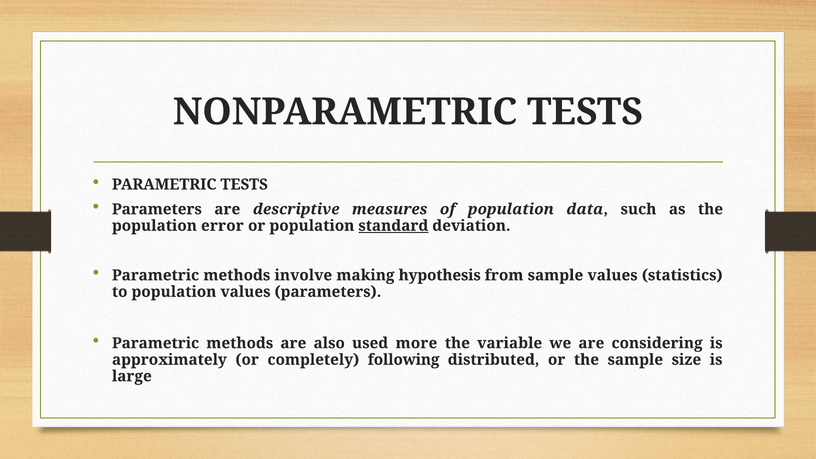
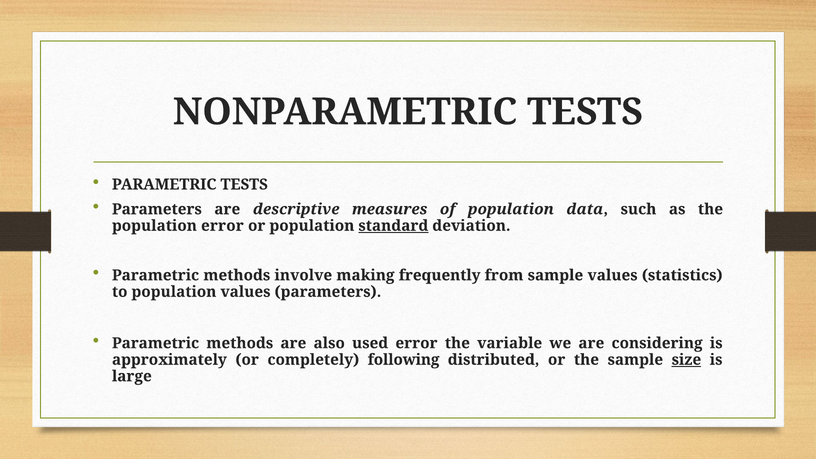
hypothesis: hypothesis -> frequently
used more: more -> error
size underline: none -> present
